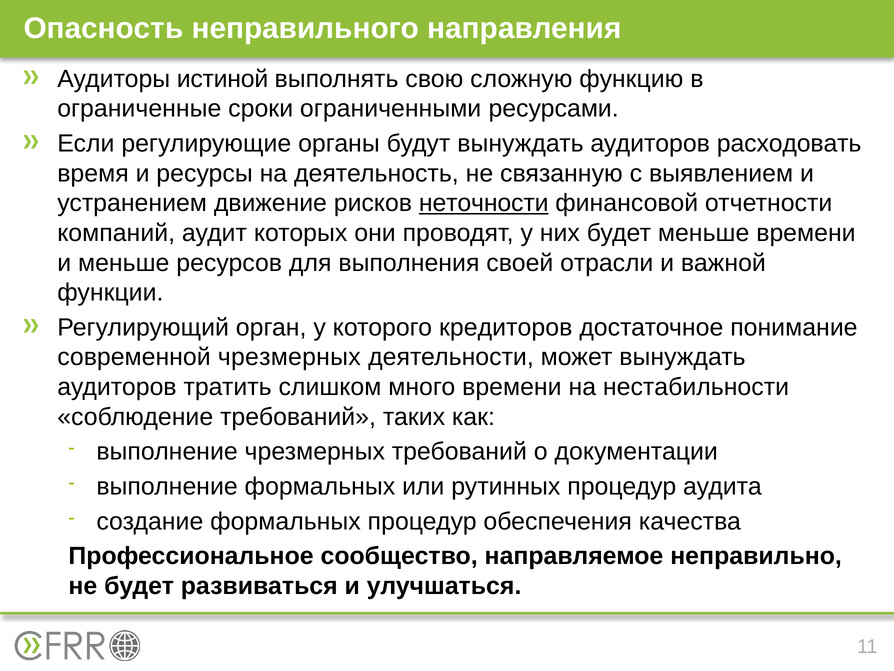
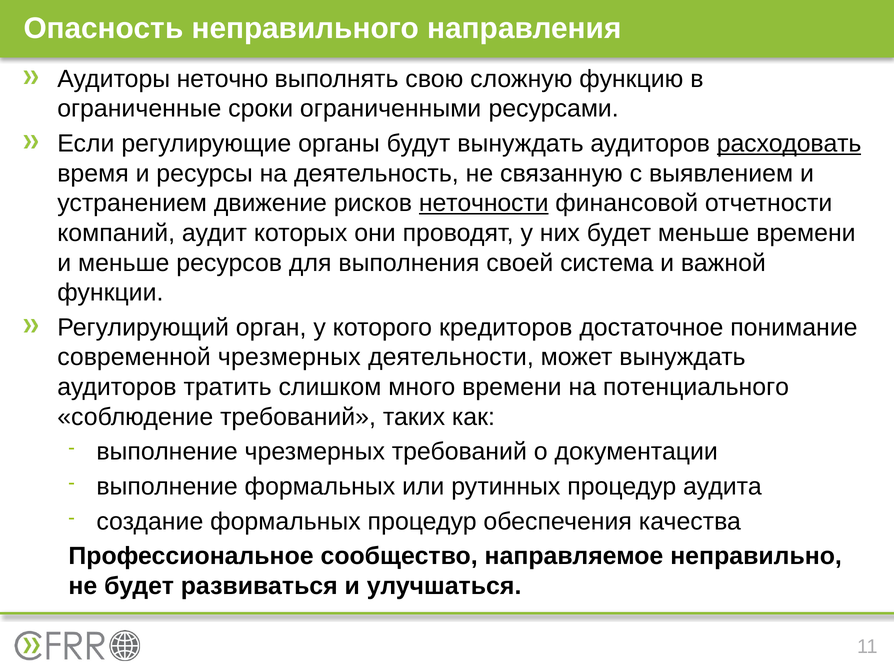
истиной: истиной -> неточно
расходовать underline: none -> present
отрасли: отрасли -> система
нестабильности: нестабильности -> потенциального
